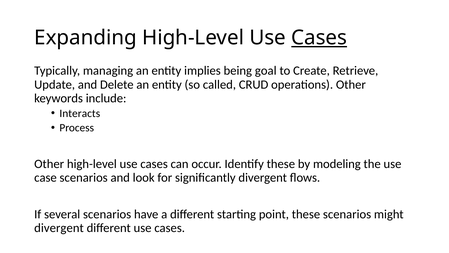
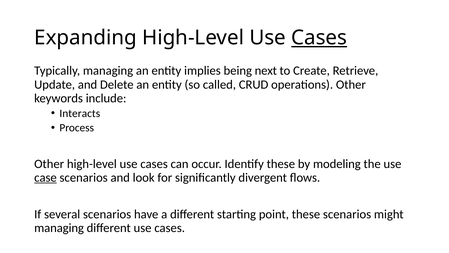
goal: goal -> next
case underline: none -> present
divergent at (59, 228): divergent -> managing
